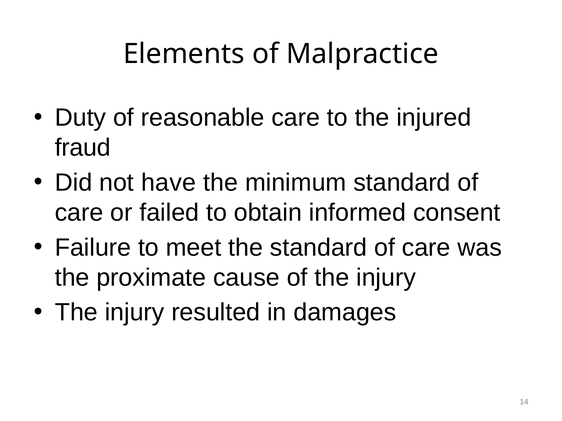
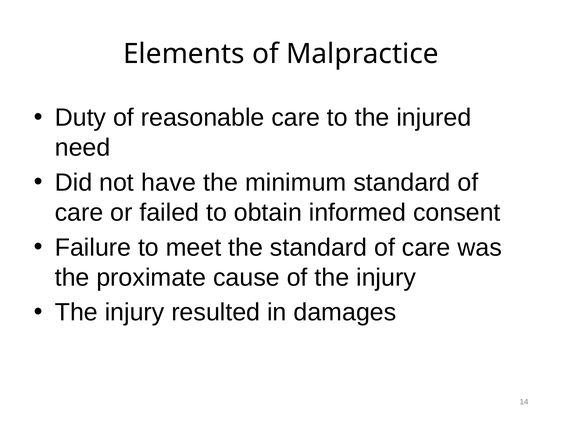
fraud: fraud -> need
